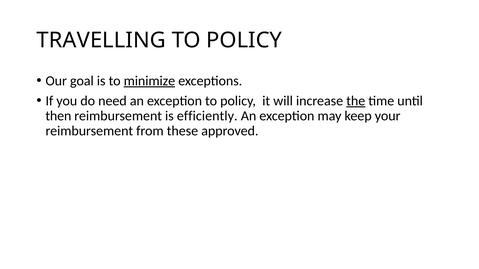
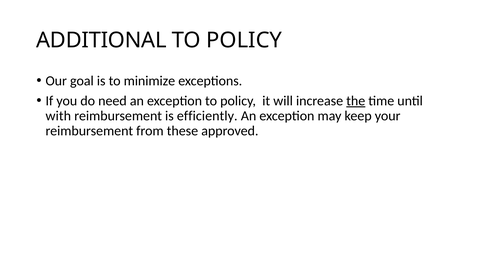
TRAVELLING: TRAVELLING -> ADDITIONAL
minimize underline: present -> none
then: then -> with
